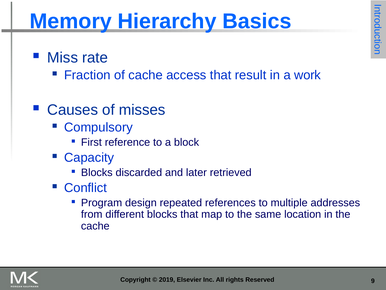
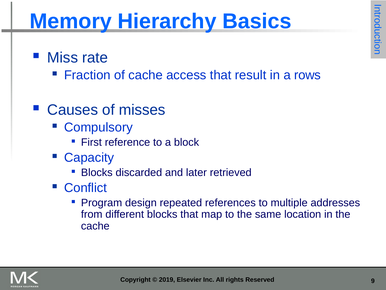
work: work -> rows
